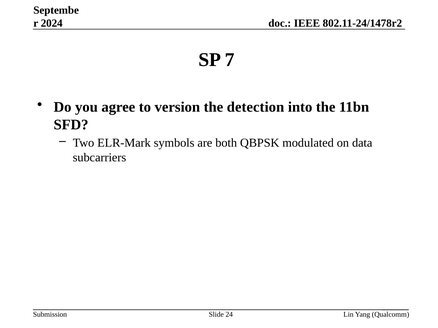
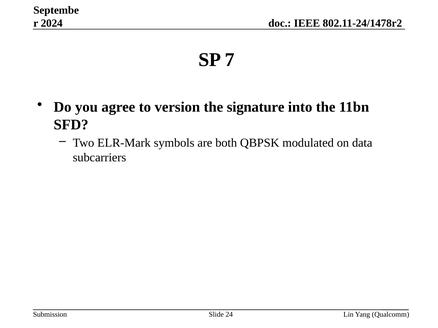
detection: detection -> signature
